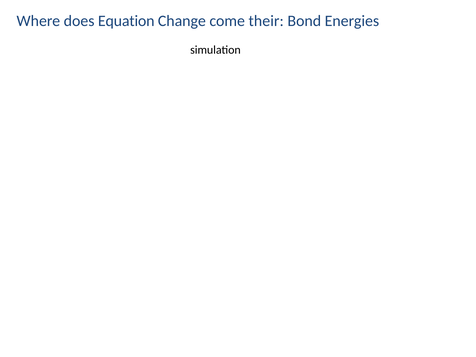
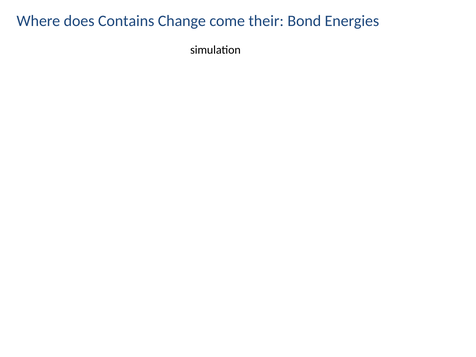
Equation: Equation -> Contains
